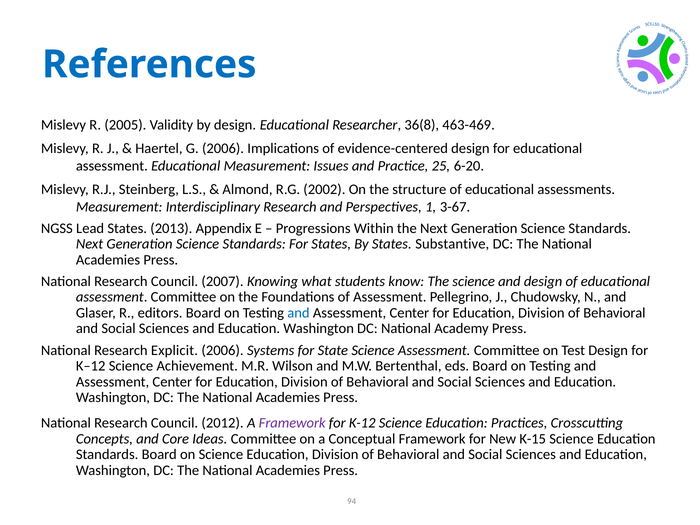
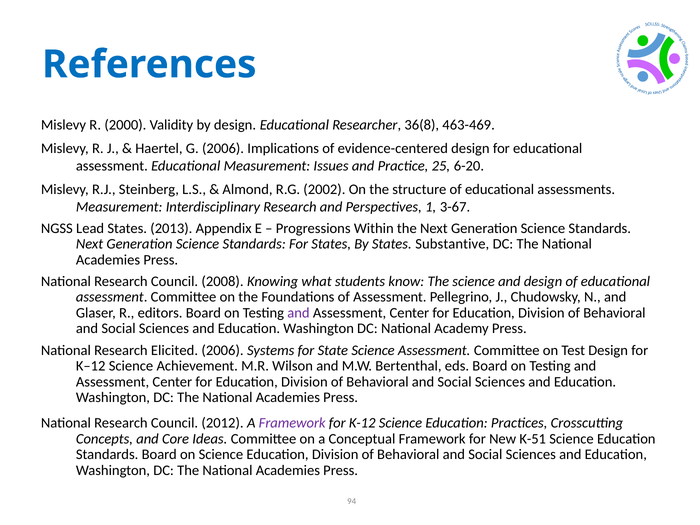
2005: 2005 -> 2000
2007: 2007 -> 2008
and at (298, 313) colour: blue -> purple
Explicit: Explicit -> Elicited
K-15: K-15 -> K-51
